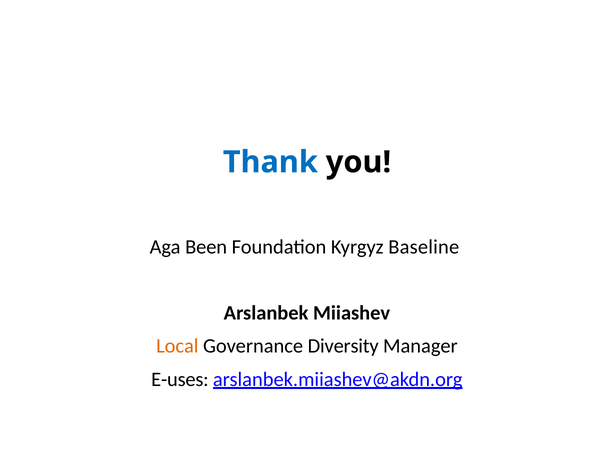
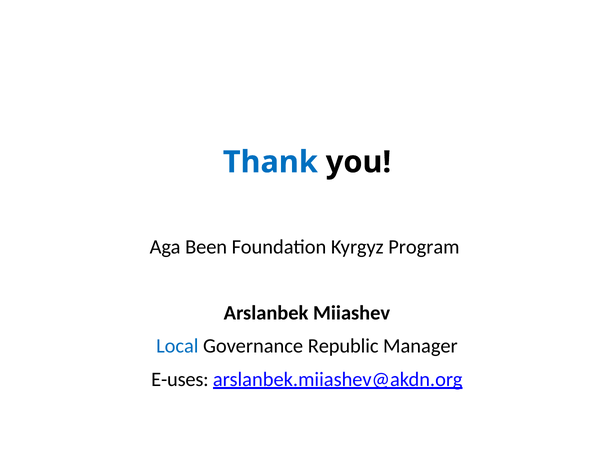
Baseline: Baseline -> Program
Local colour: orange -> blue
Diversity: Diversity -> Republic
